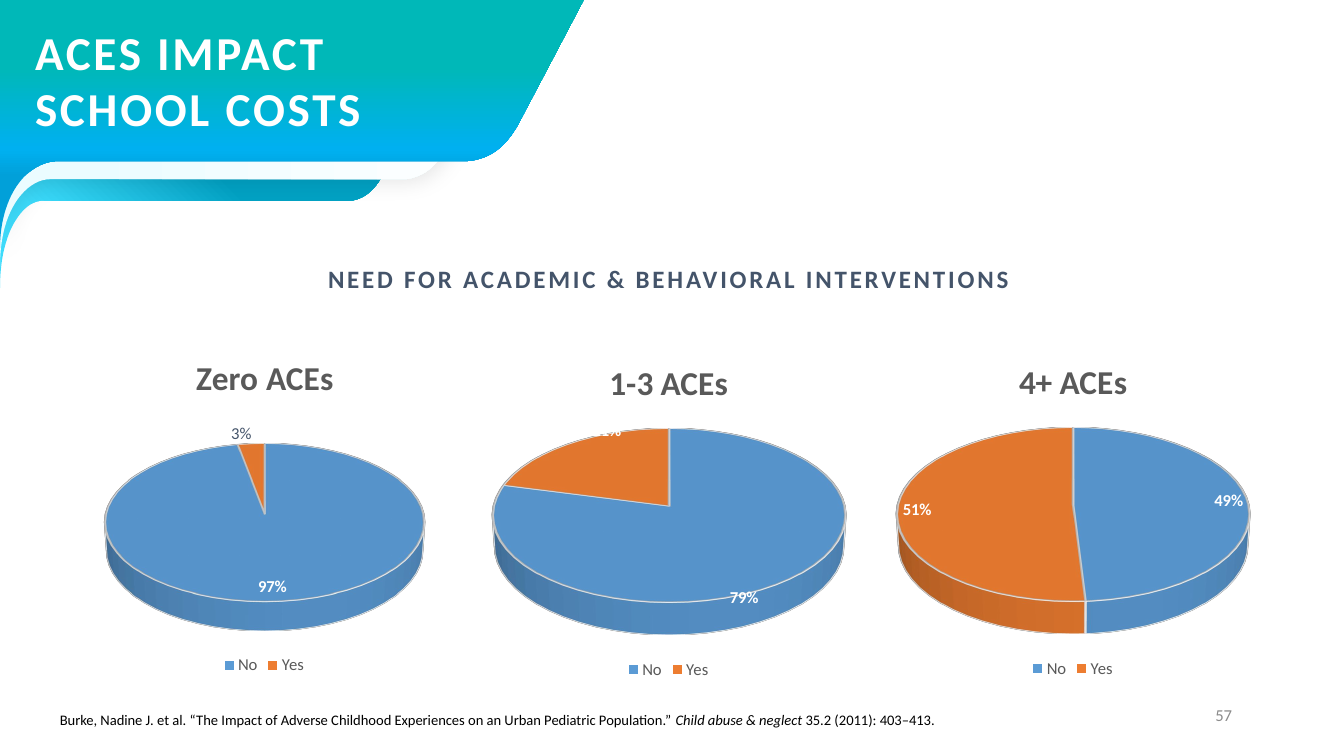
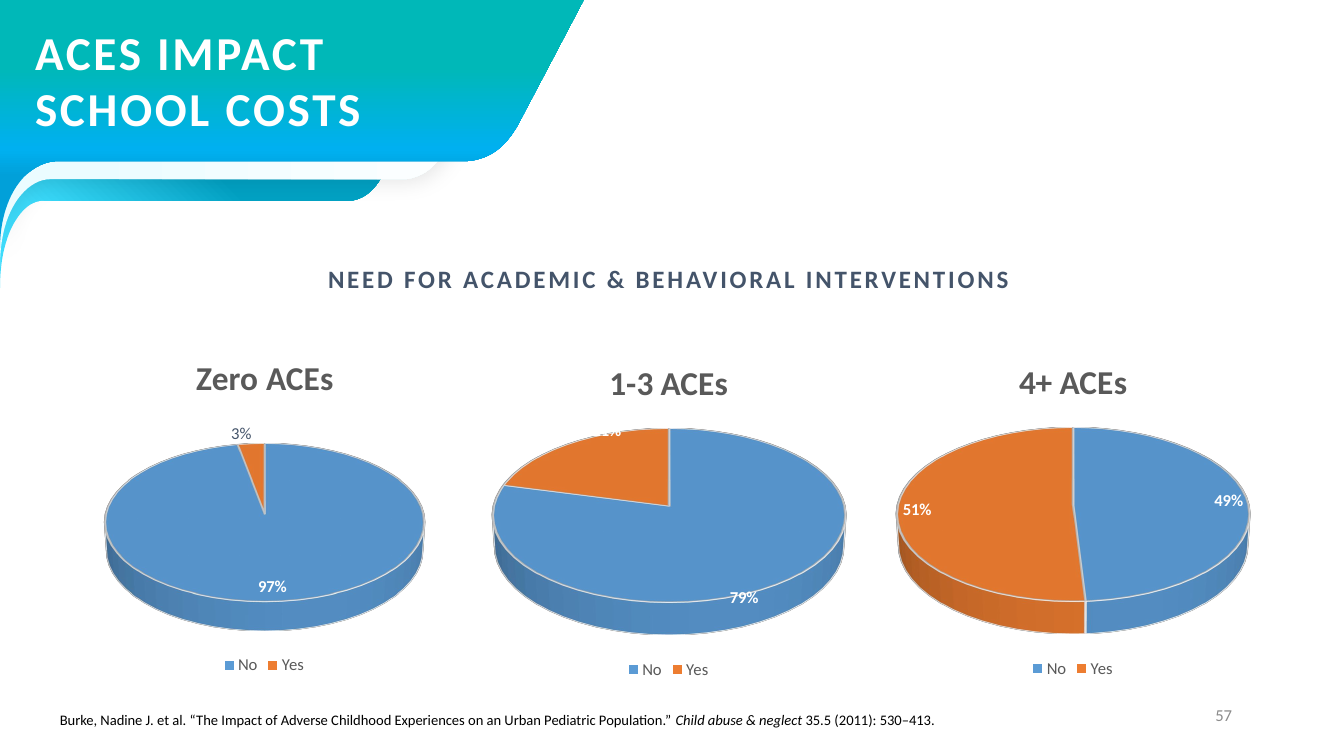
35.2: 35.2 -> 35.5
403–413: 403–413 -> 530–413
